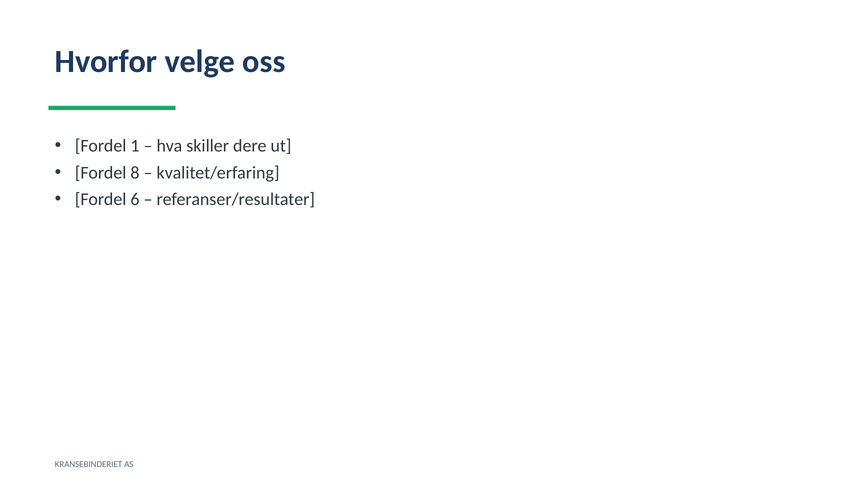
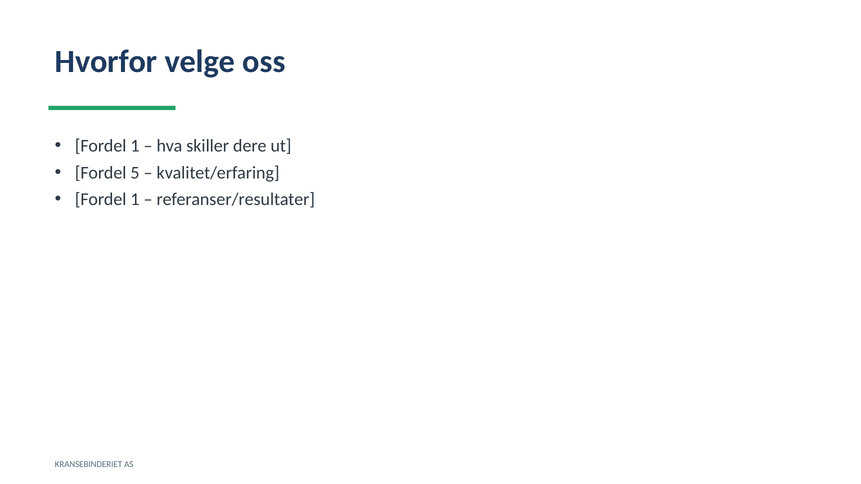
8: 8 -> 5
6 at (135, 200): 6 -> 1
